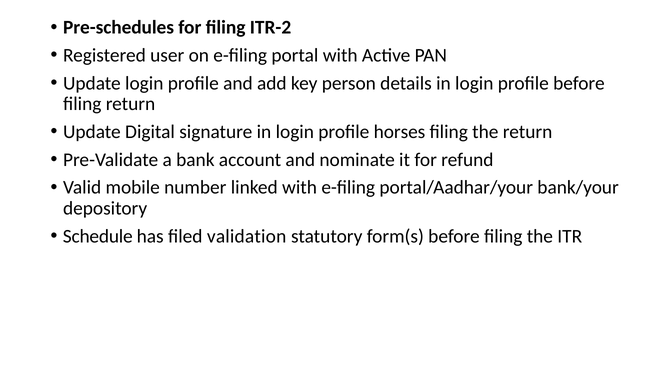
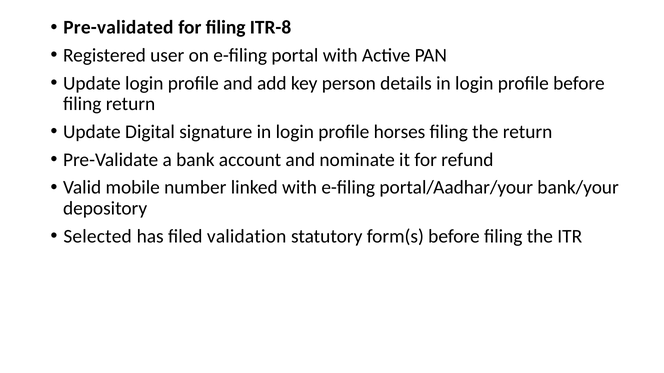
Pre-schedules: Pre-schedules -> Pre-validated
ITR-2: ITR-2 -> ITR-8
Schedule: Schedule -> Selected
